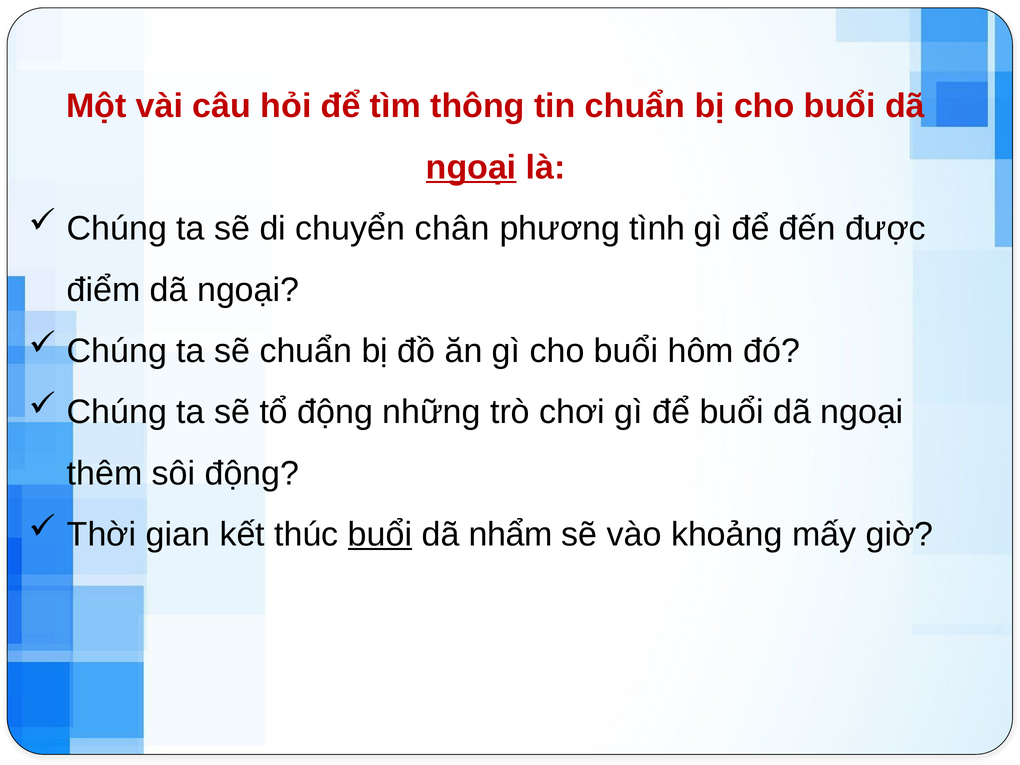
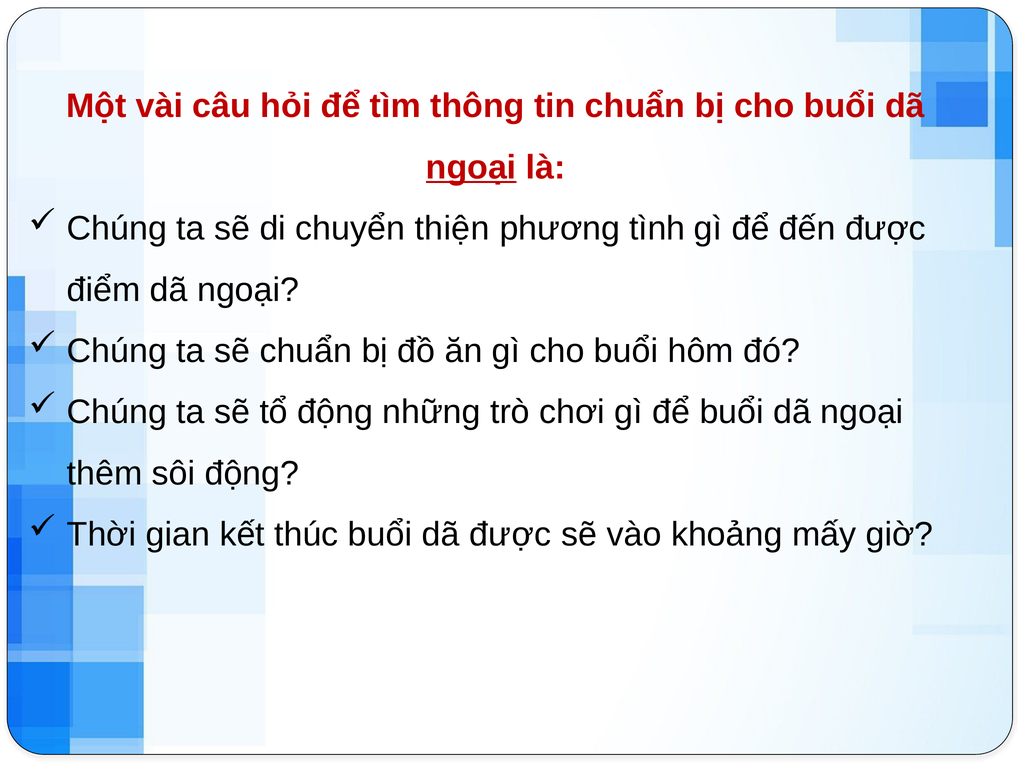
chân: chân -> thiện
buổi at (380, 535) underline: present -> none
dã nhẩm: nhẩm -> được
